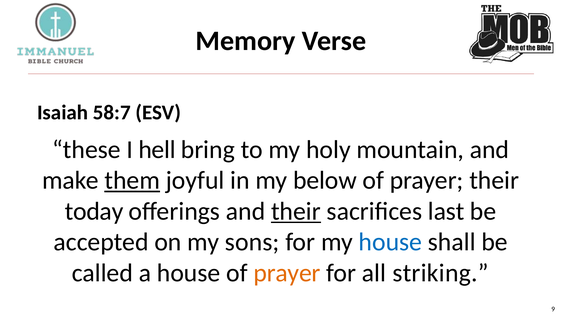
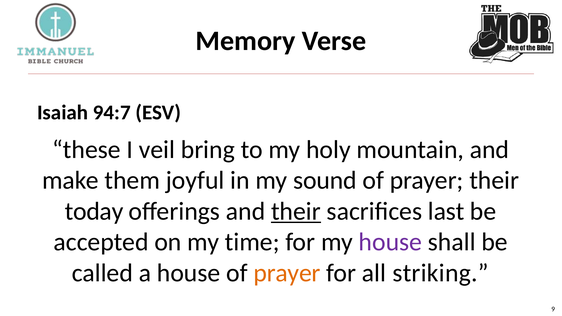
58:7: 58:7 -> 94:7
hell: hell -> veil
them underline: present -> none
below: below -> sound
sons: sons -> time
house at (390, 242) colour: blue -> purple
